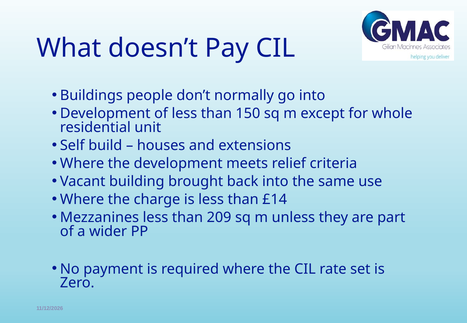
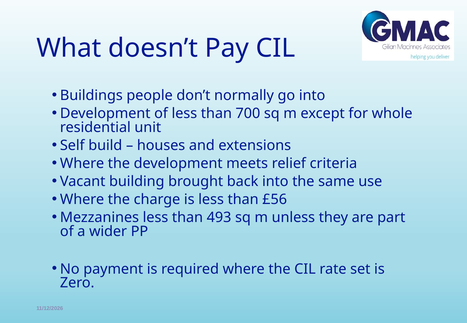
150: 150 -> 700
£14: £14 -> £56
209: 209 -> 493
